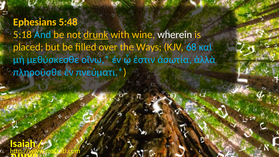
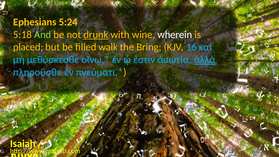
5:48: 5:48 -> 5:24
And colour: light blue -> light green
over: over -> walk
Ways: Ways -> Bring
68: 68 -> 16
ἀλλὰ underline: none -> present
